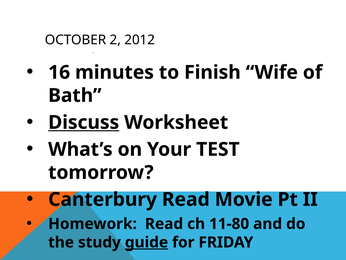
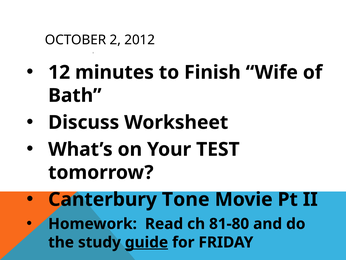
16: 16 -> 12
Discuss underline: present -> none
Canterbury Read: Read -> Tone
11-80: 11-80 -> 81-80
